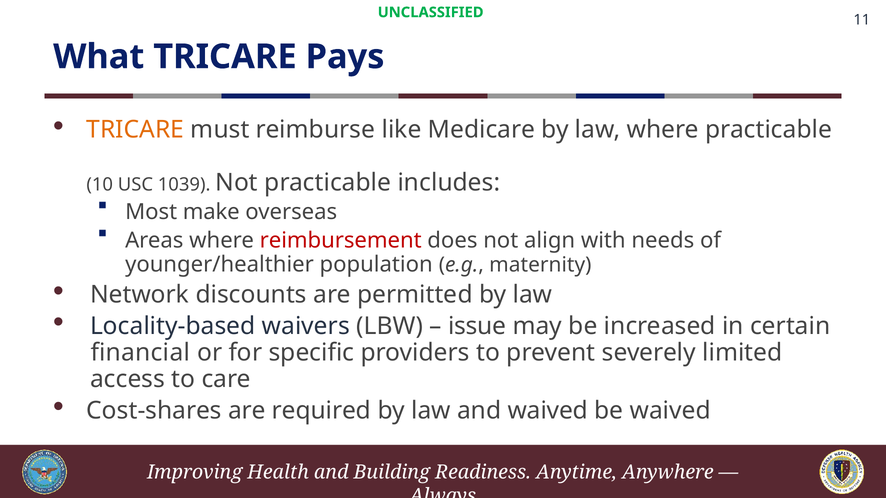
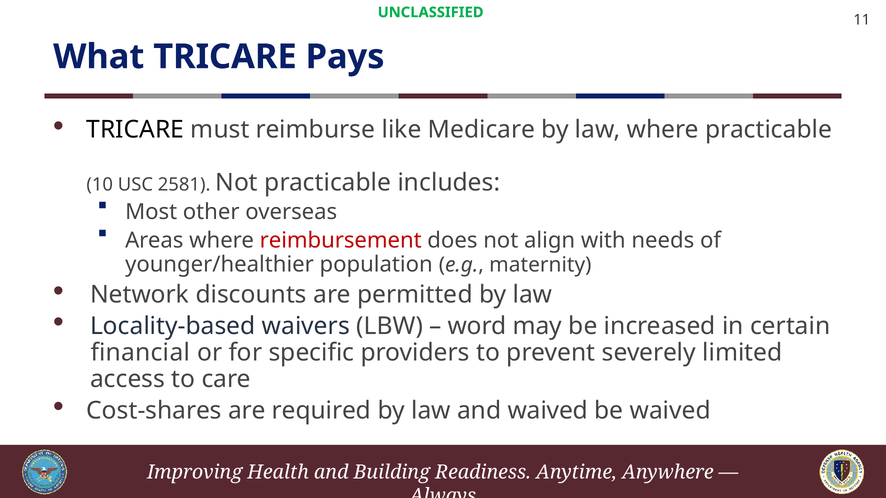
TRICARE at (135, 130) colour: orange -> black
1039: 1039 -> 2581
make: make -> other
issue: issue -> word
